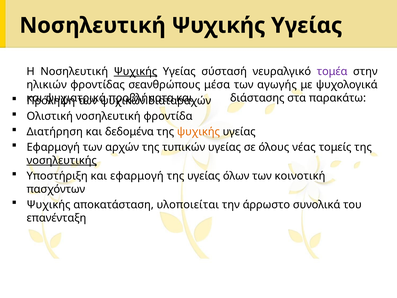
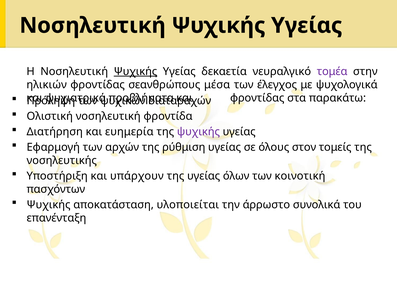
σύστασή: σύστασή -> δεκαετία
αγωγής: αγωγής -> έλεγχος
διάστασης at (257, 98): διάστασης -> φροντίδας
δεδομένα: δεδομένα -> ευημερία
ψυχικής at (198, 132) colour: orange -> purple
τυπικών: τυπικών -> ρύθμιση
νέας: νέας -> στον
νοσηλευτικής underline: present -> none
και εφαρμογή: εφαρμογή -> υπάρχουν
